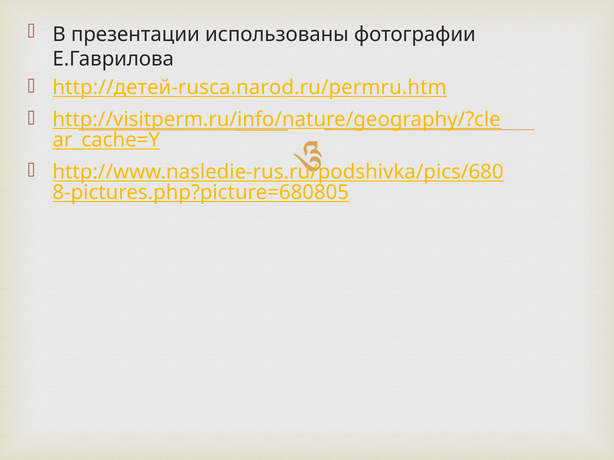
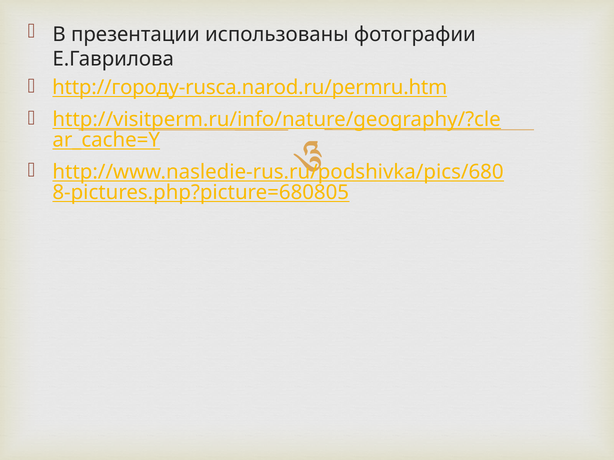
http://детей-rusca.narod.ru/permru.htm: http://детей-rusca.narod.ru/permru.htm -> http://городу-rusca.narod.ru/permru.htm
